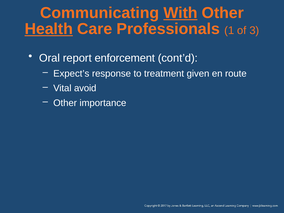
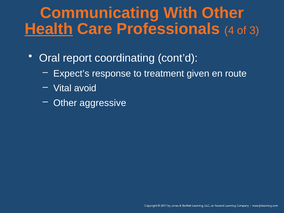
With underline: present -> none
1: 1 -> 4
enforcement: enforcement -> coordinating
importance: importance -> aggressive
